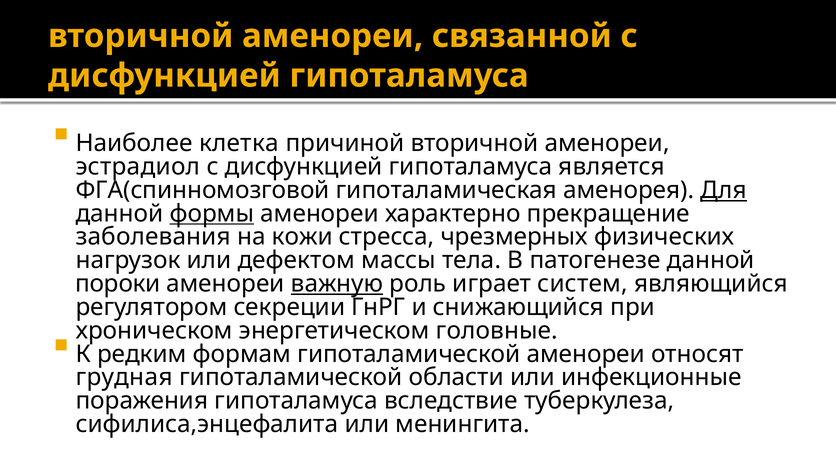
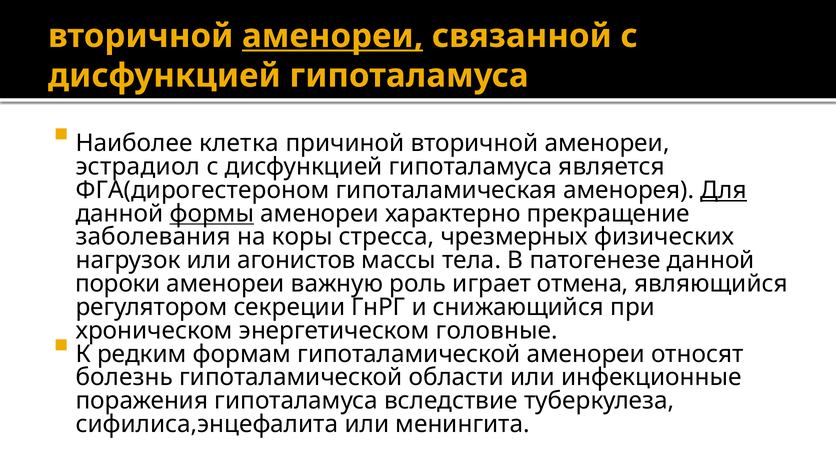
аменореи at (333, 36) underline: none -> present
ФГА(спинномозговой: ФГА(спинномозговой -> ФГА(дирогестероном
кожи: кожи -> коры
дефектом: дефектом -> агонистов
важную underline: present -> none
систем: систем -> отмена
грудная: грудная -> болезнь
